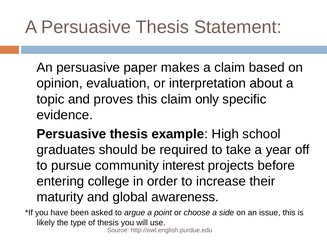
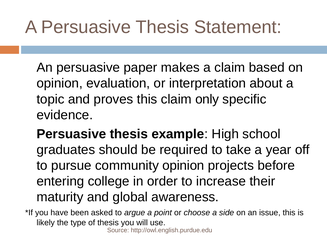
community interest: interest -> opinion
